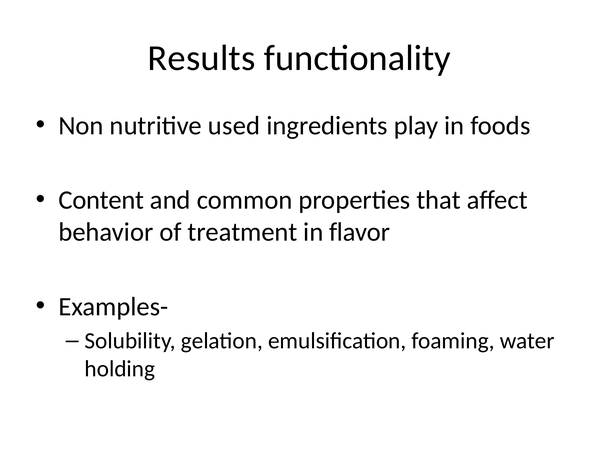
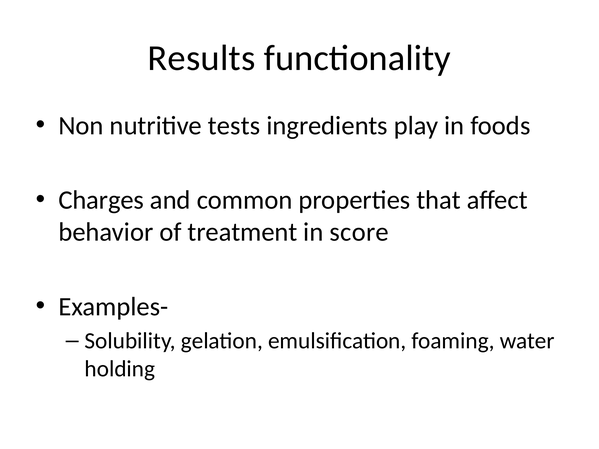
used: used -> tests
Content: Content -> Charges
flavor: flavor -> score
